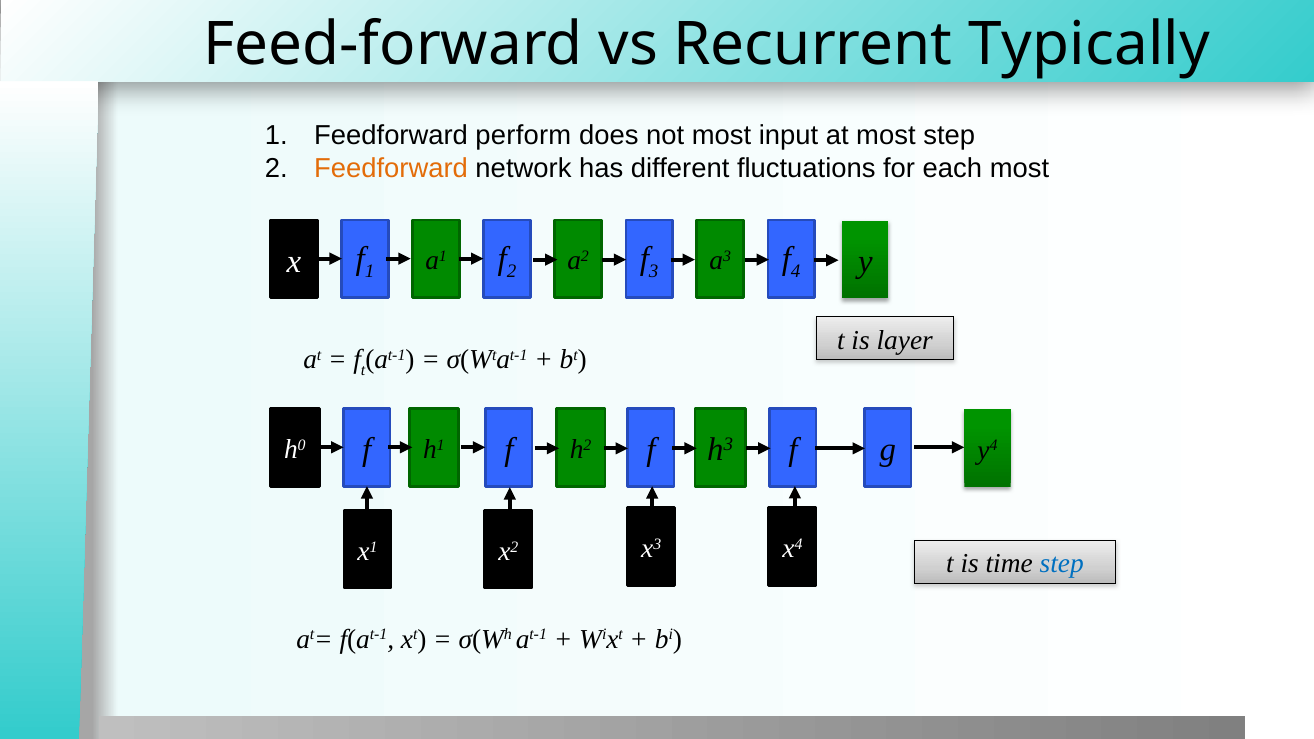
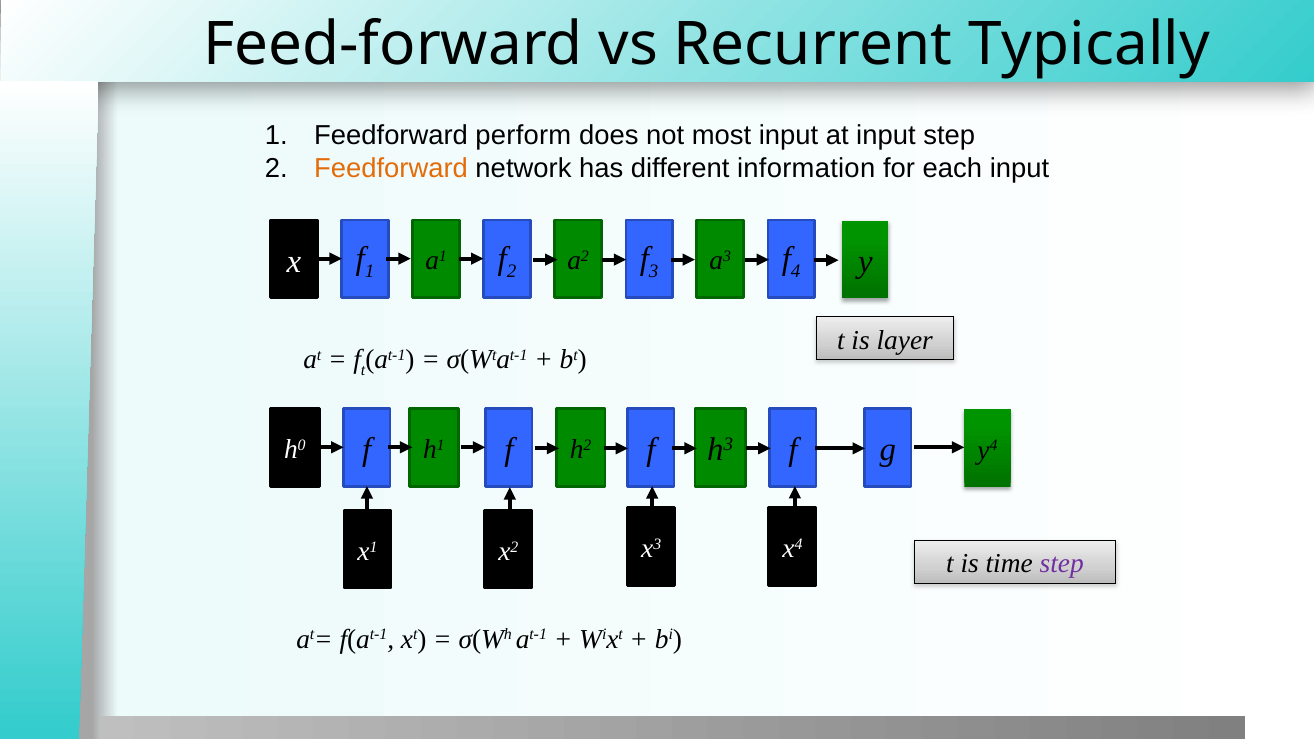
at most: most -> input
fluctuations: fluctuations -> information
each most: most -> input
step at (1062, 564) colour: blue -> purple
